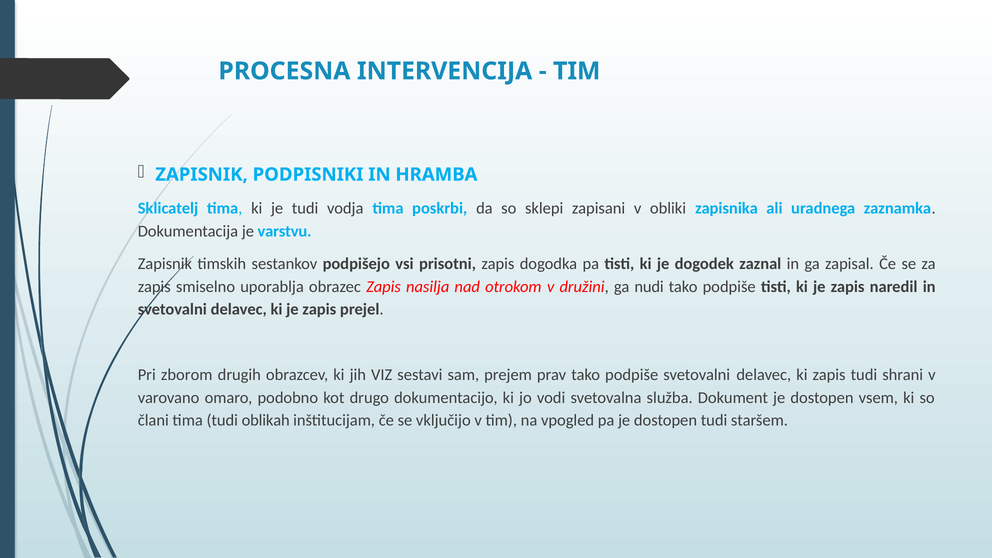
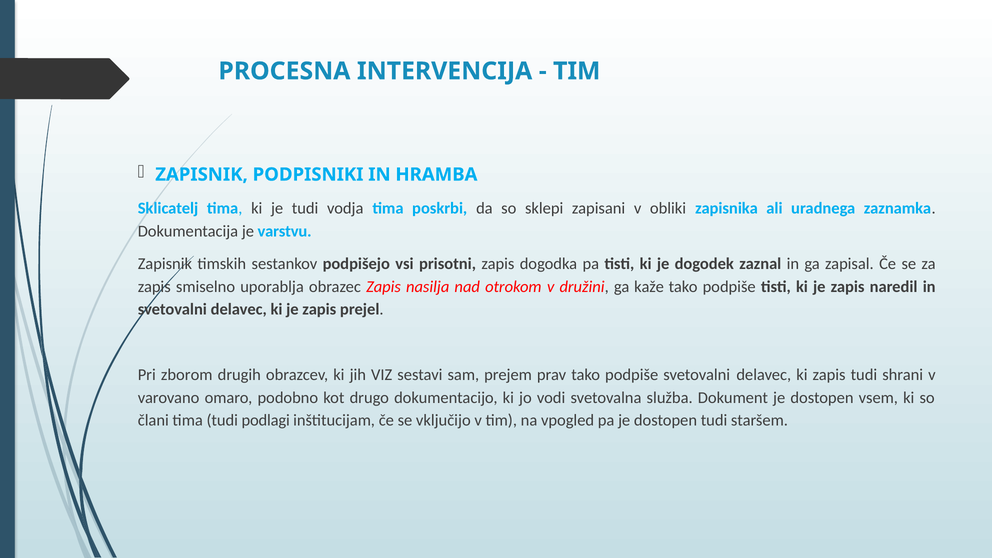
nudi: nudi -> kaže
oblikah: oblikah -> podlagi
